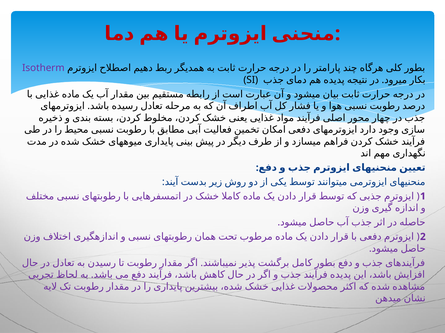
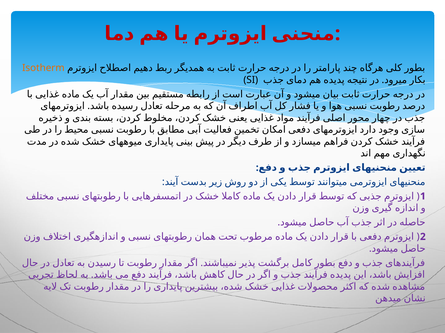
Isotherm colour: purple -> orange
